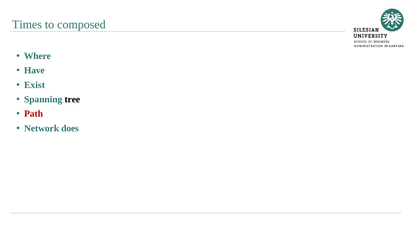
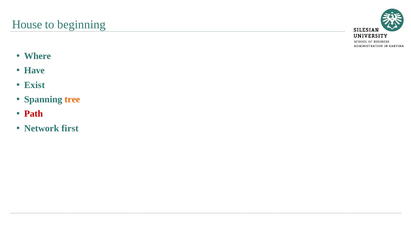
Times: Times -> House
composed: composed -> beginning
tree colour: black -> orange
does: does -> first
